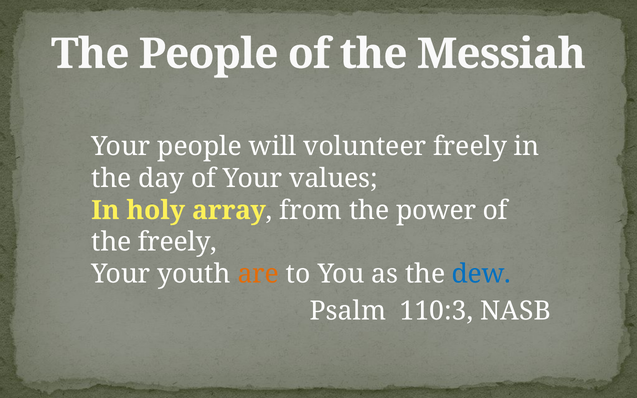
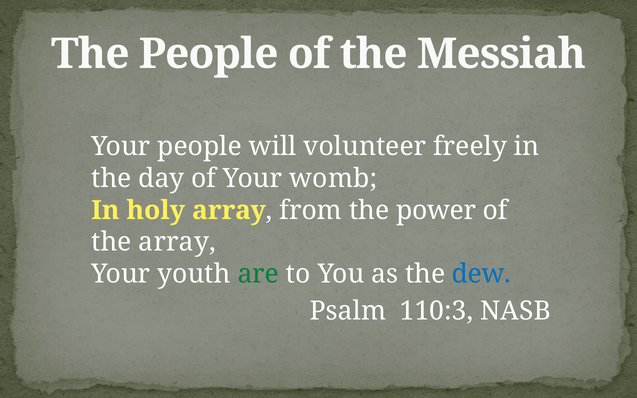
values: values -> womb
the freely: freely -> array
are colour: orange -> green
